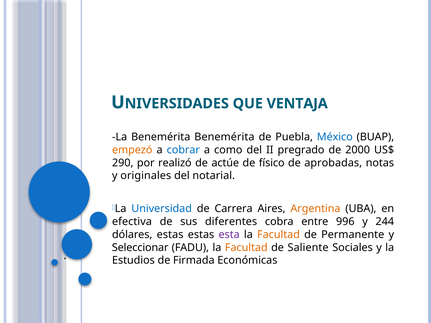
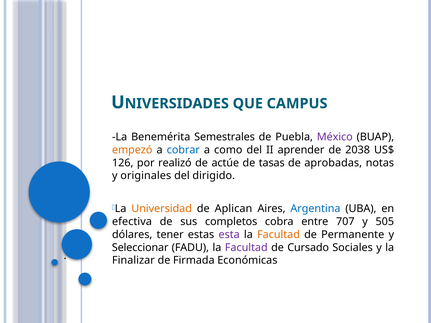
VENTAJA: VENTAJA -> CAMPUS
Benemérita Benemérita: Benemérita -> Semestrales
México colour: blue -> purple
pregrado: pregrado -> aprender
2000: 2000 -> 2038
290: 290 -> 126
físico: físico -> tasas
notarial: notarial -> dirigido
Universidad colour: blue -> orange
Carrera: Carrera -> Aplican
Argentina colour: orange -> blue
diferentes: diferentes -> completos
996: 996 -> 707
244: 244 -> 505
dólares estas: estas -> tener
Facultad at (246, 248) colour: orange -> purple
Saliente: Saliente -> Cursado
Estudios: Estudios -> Finalizar
